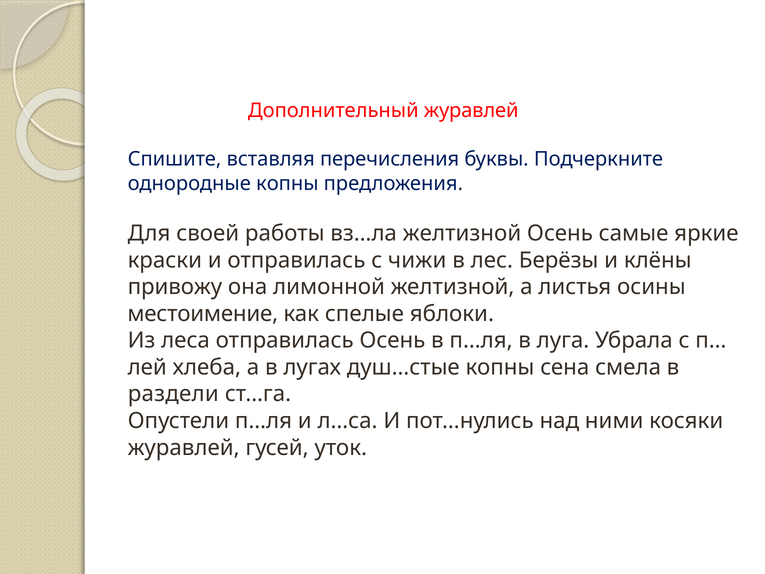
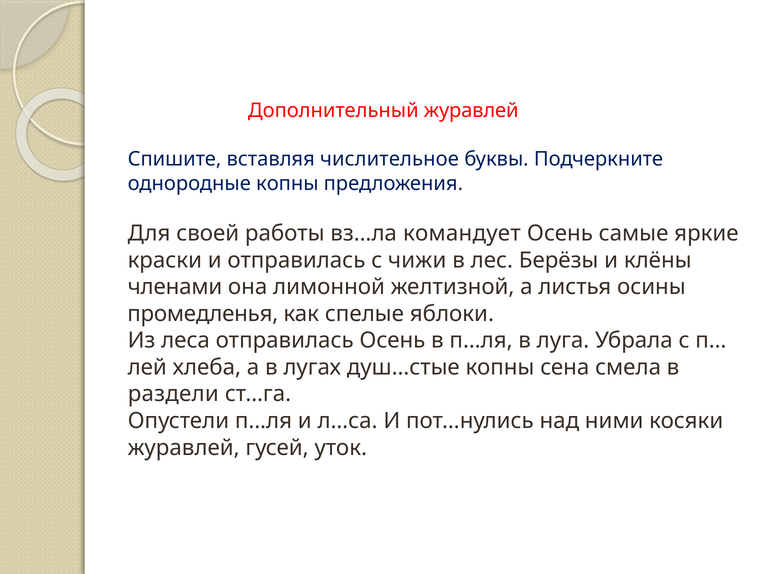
перечисления: перечисления -> числительное
вз…ла желтизной: желтизной -> командует
привожу: привожу -> членами
местоимение: местоимение -> промедленья
